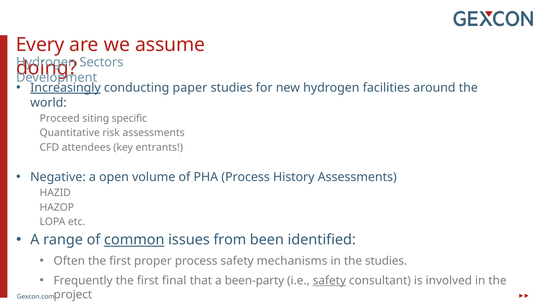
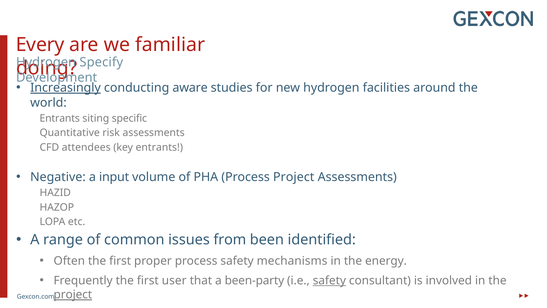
assume: assume -> familiar
Sectors: Sectors -> Specify
paper: paper -> aware
Proceed at (60, 118): Proceed -> Entrants
open: open -> input
Process History: History -> Project
common underline: present -> none
the studies: studies -> energy
final: final -> user
project at (73, 294) underline: none -> present
